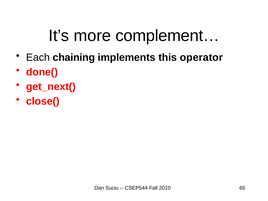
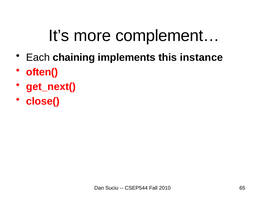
operator: operator -> instance
done(: done( -> often(
